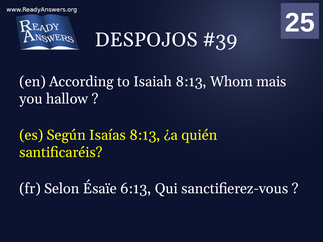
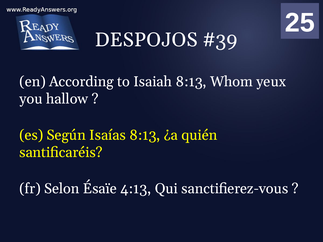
mais: mais -> yeux
6:13: 6:13 -> 4:13
